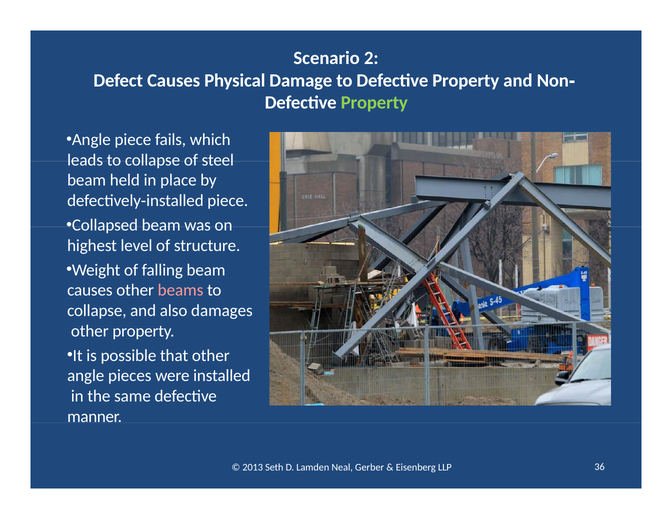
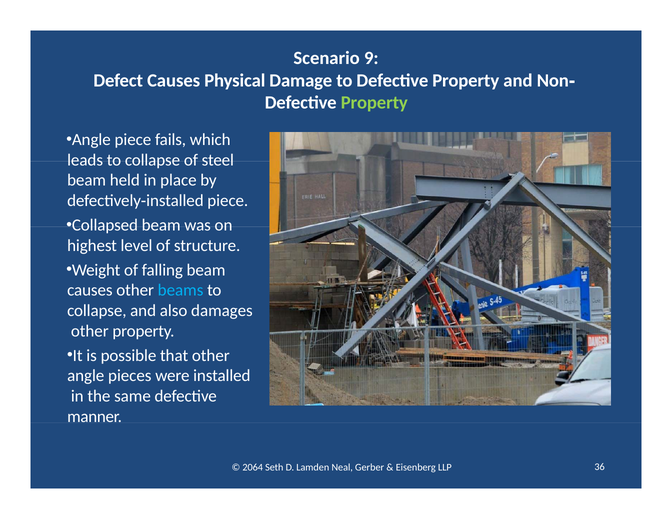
2: 2 -> 9
beams colour: pink -> light blue
2013: 2013 -> 2064
